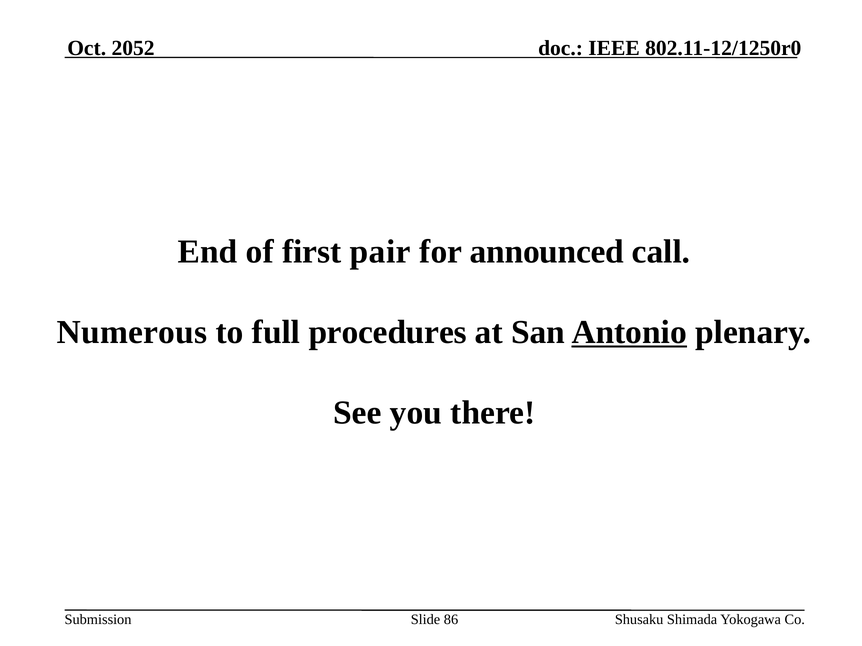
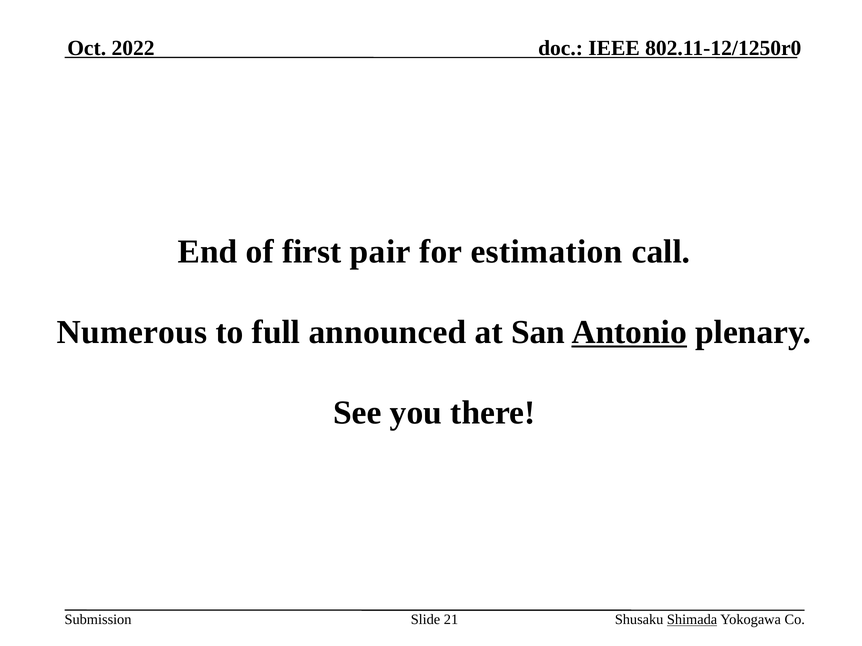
2052: 2052 -> 2022
announced: announced -> estimation
procedures: procedures -> announced
86: 86 -> 21
Shimada underline: none -> present
